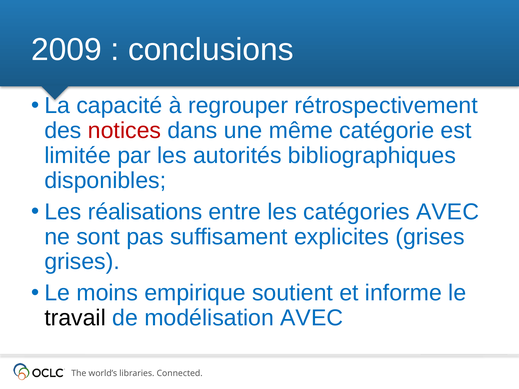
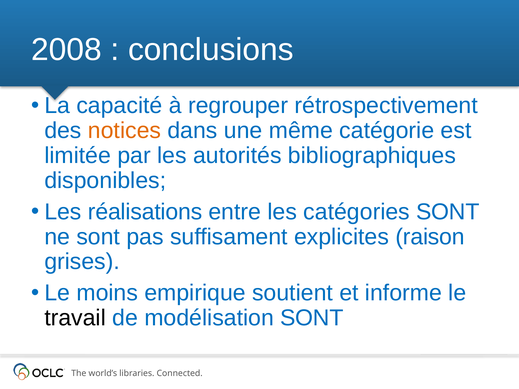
2009: 2009 -> 2008
notices colour: red -> orange
catégories AVEC: AVEC -> SONT
explicites grises: grises -> raison
modélisation AVEC: AVEC -> SONT
